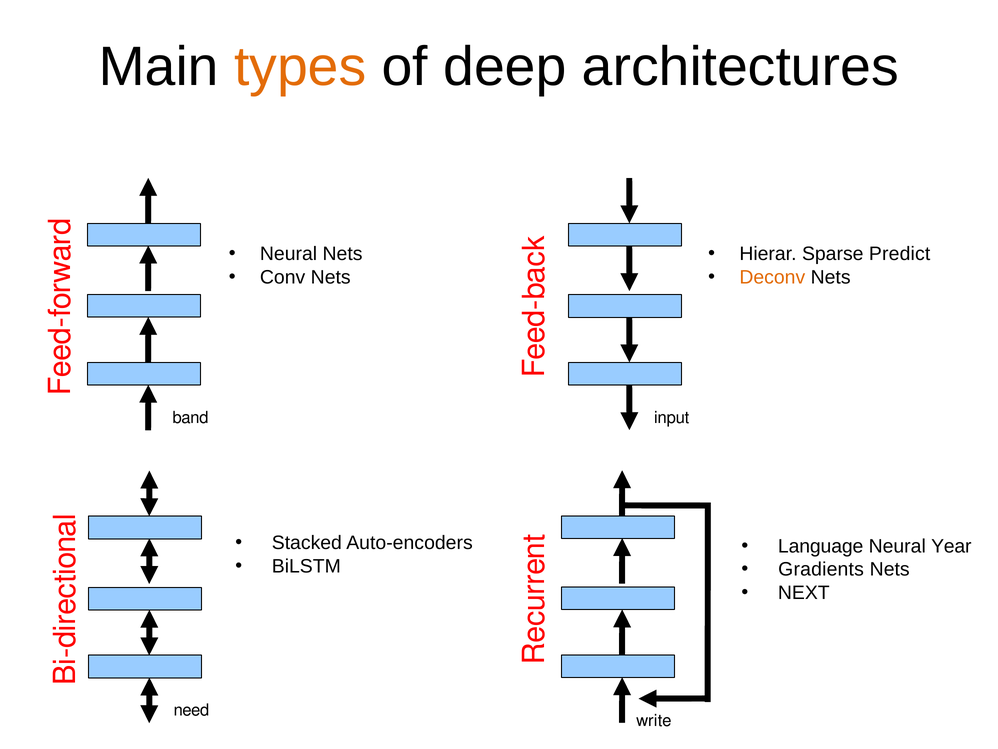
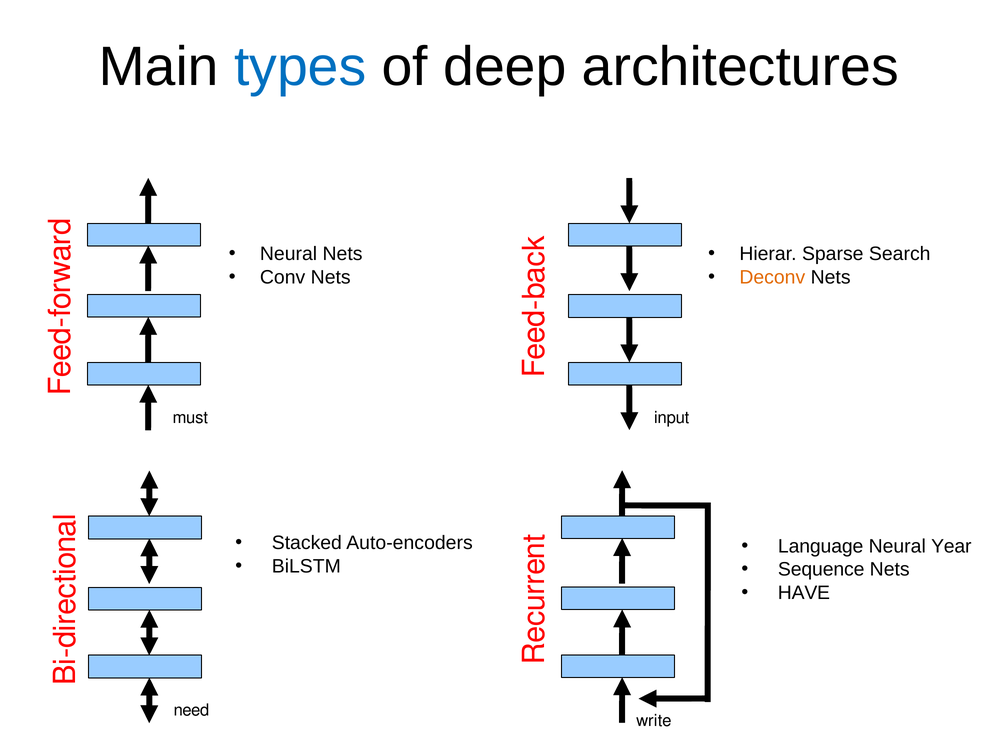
types colour: orange -> blue
Predict: Predict -> Search
band: band -> must
Gradients: Gradients -> Sequence
NEXT: NEXT -> HAVE
